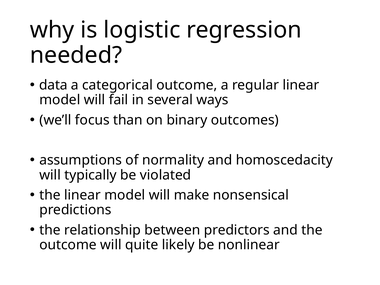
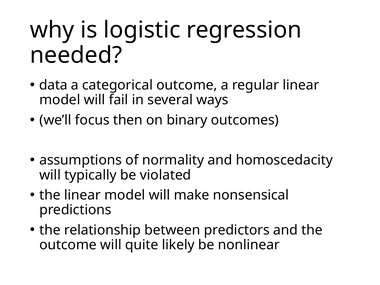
than: than -> then
